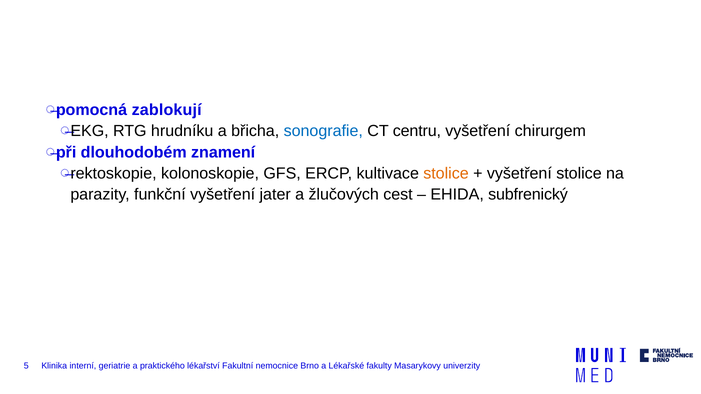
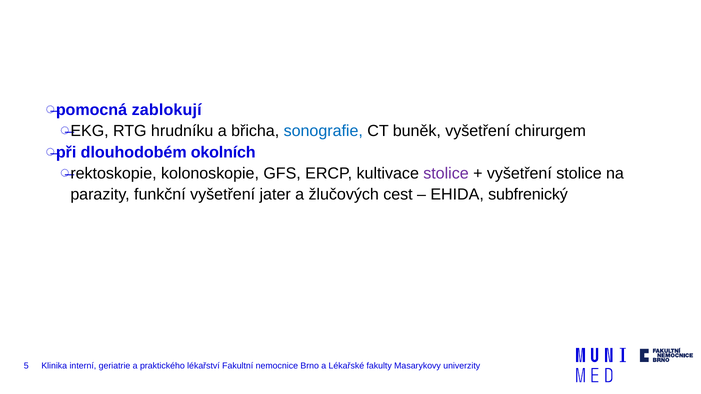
centru: centru -> buněk
znamení: znamení -> okolních
stolice at (446, 174) colour: orange -> purple
